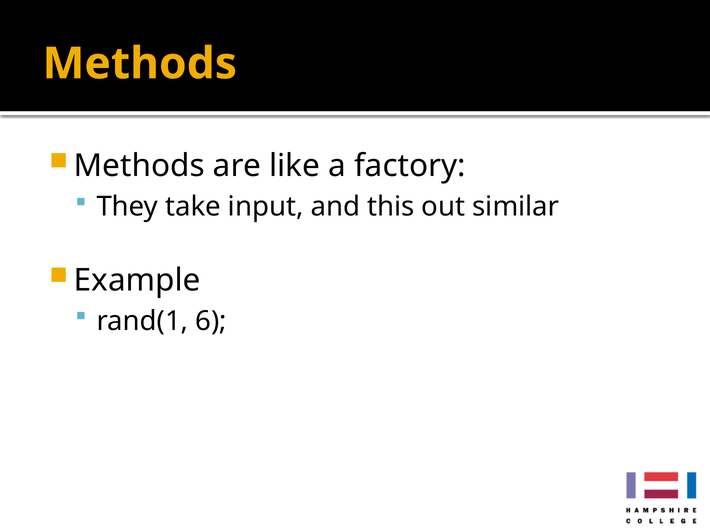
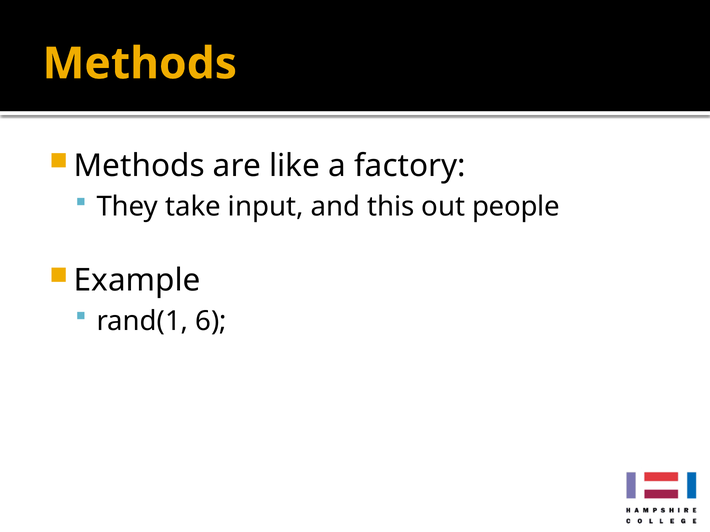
similar: similar -> people
